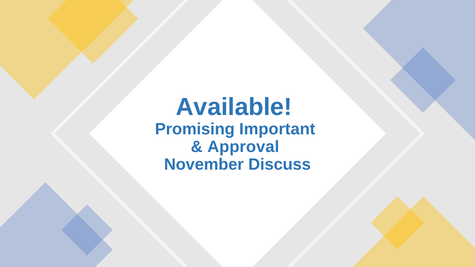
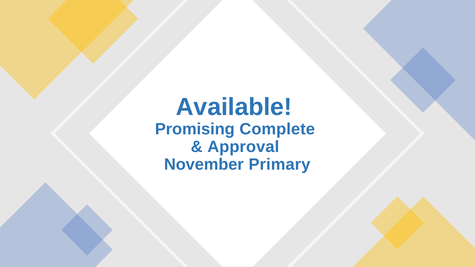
Important: Important -> Complete
Discuss: Discuss -> Primary
